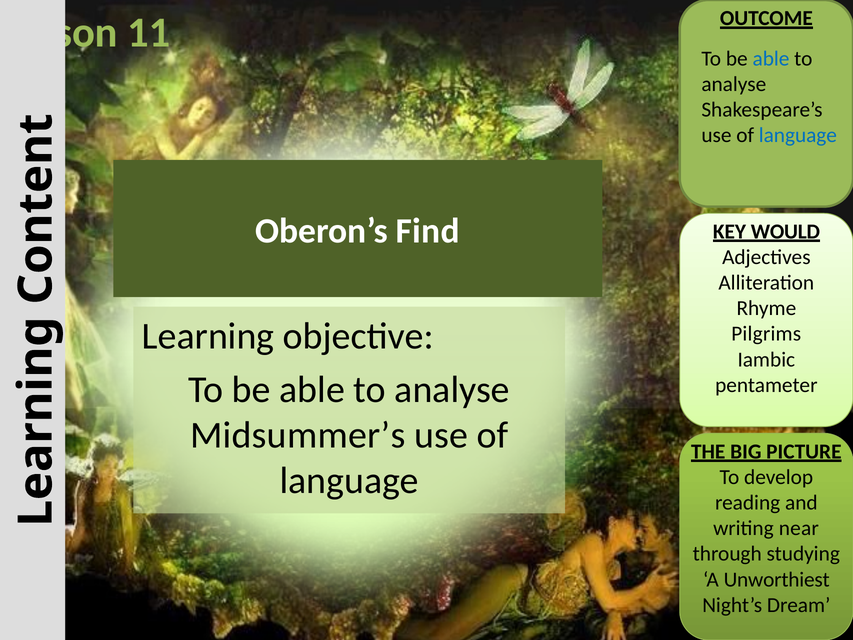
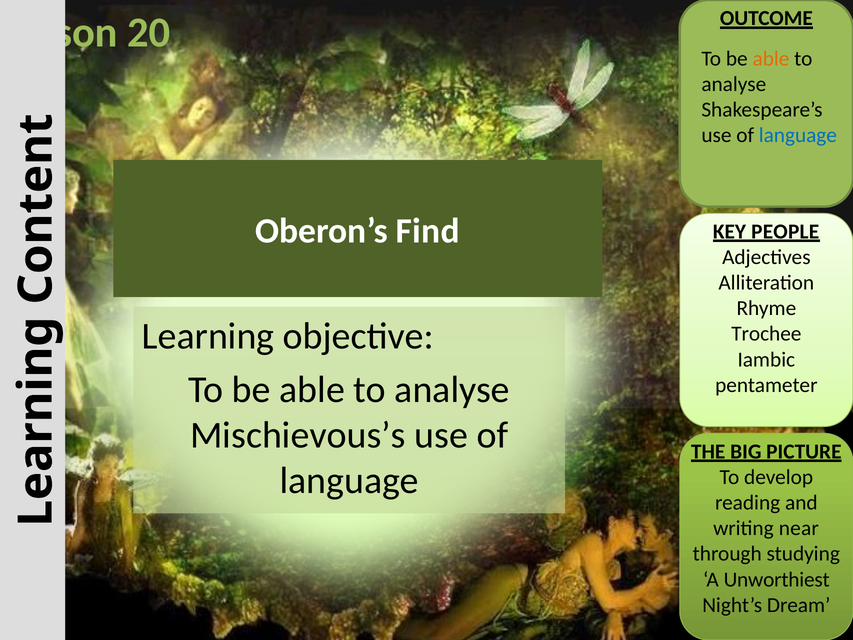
11: 11 -> 20
able at (771, 58) colour: blue -> orange
WOULD: WOULD -> PEOPLE
Pilgrims: Pilgrims -> Trochee
Midsummer’s: Midsummer’s -> Mischievous’s
